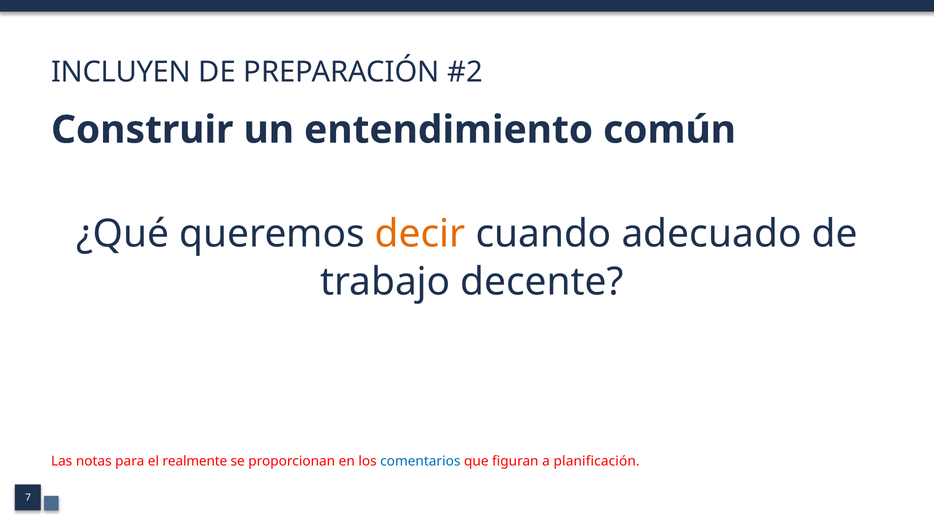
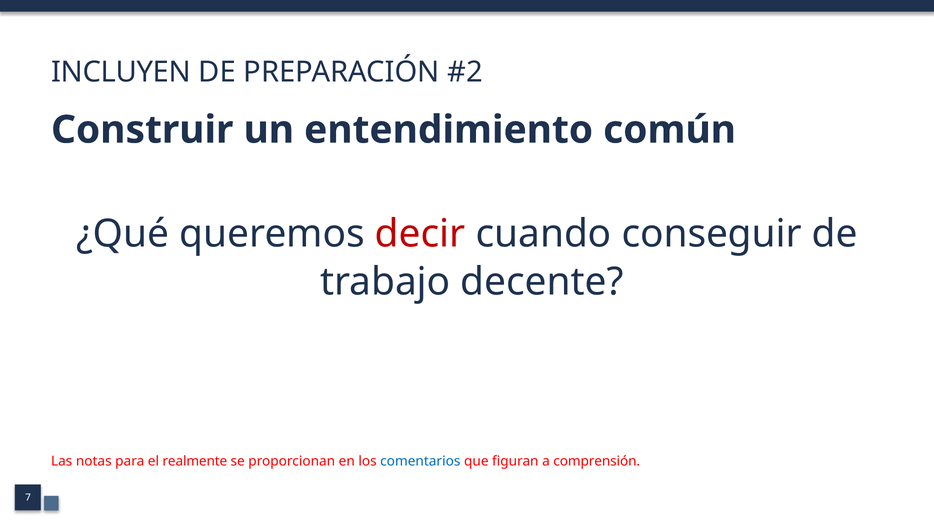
decir colour: orange -> red
adecuado: adecuado -> conseguir
planificación: planificación -> comprensión
